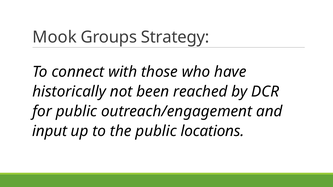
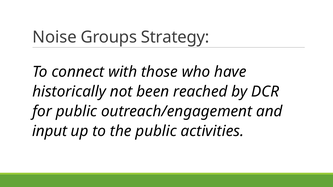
Mook: Mook -> Noise
locations: locations -> activities
